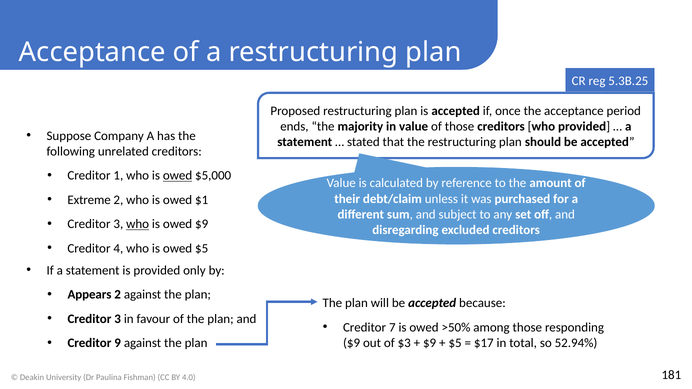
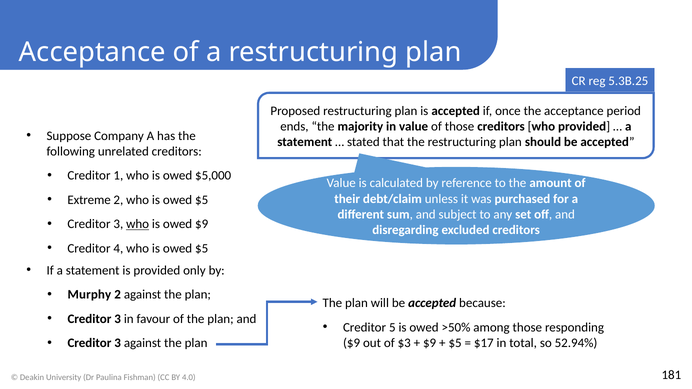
owed at (178, 176) underline: present -> none
$1 at (202, 200): $1 -> $5
Appears: Appears -> Murphy
7: 7 -> 5
9 at (118, 343): 9 -> 3
